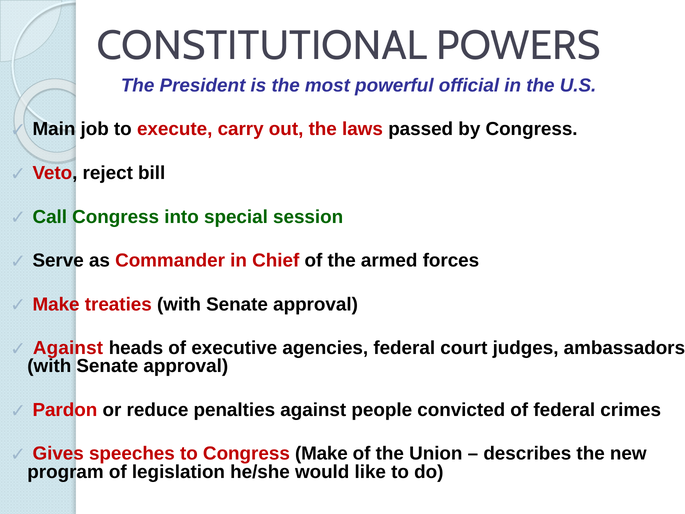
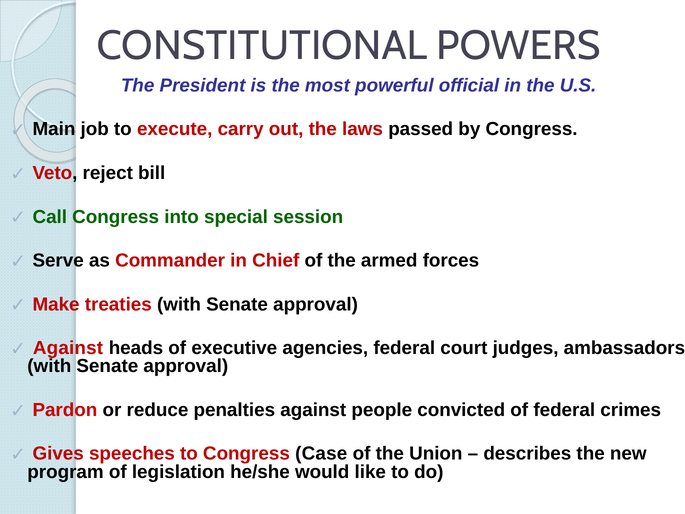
Congress Make: Make -> Case
